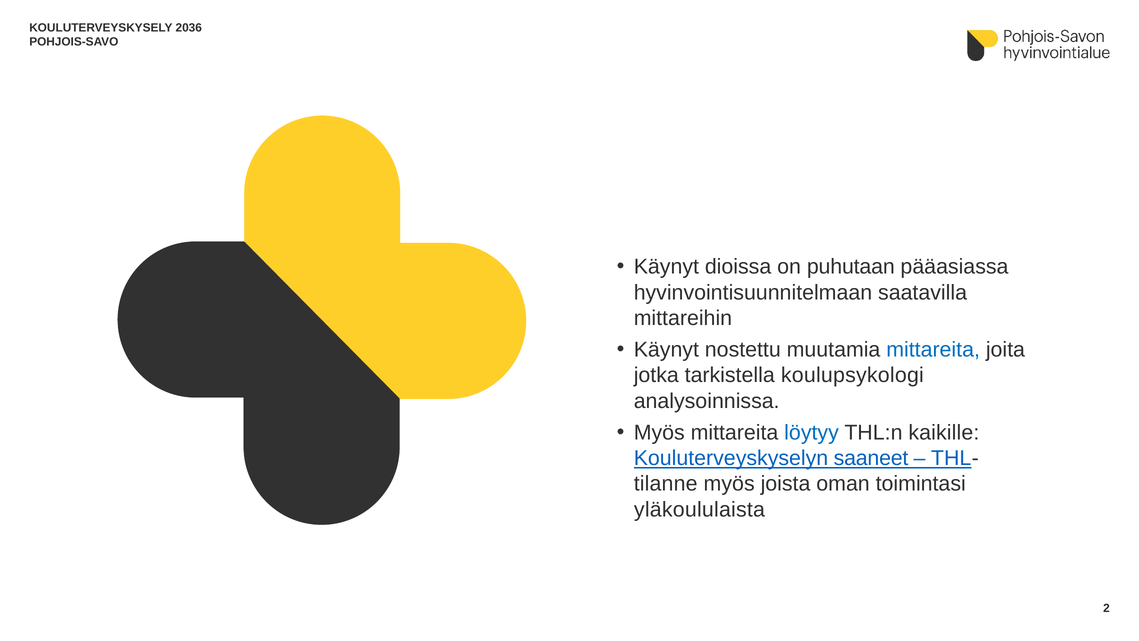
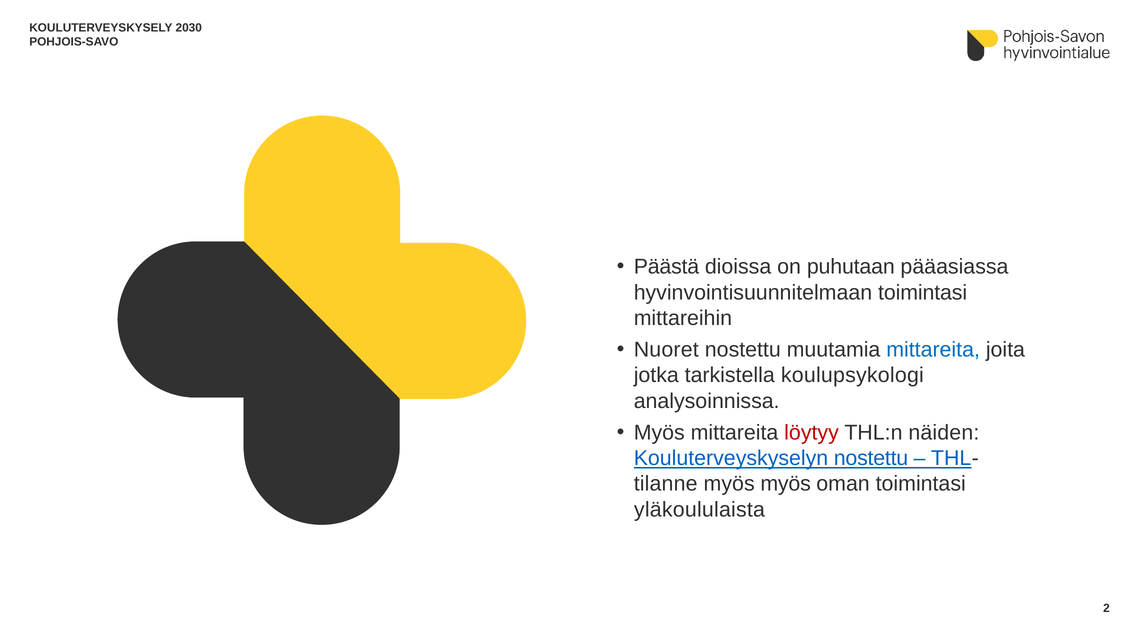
2036: 2036 -> 2030
Käynyt at (666, 267): Käynyt -> Päästä
hyvinvointisuunnitelmaan saatavilla: saatavilla -> toimintasi
Käynyt at (666, 350): Käynyt -> Nuoret
löytyy colour: blue -> red
kaikille: kaikille -> näiden
Kouluterveyskyselyn saaneet: saaneet -> nostettu
myös joista: joista -> myös
